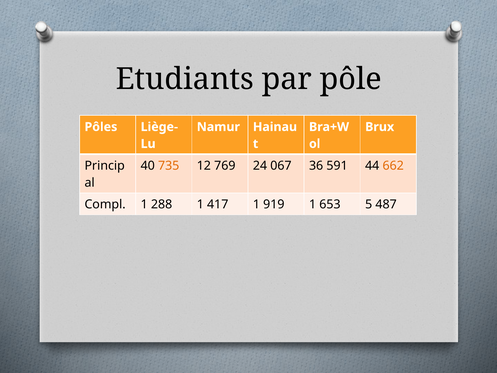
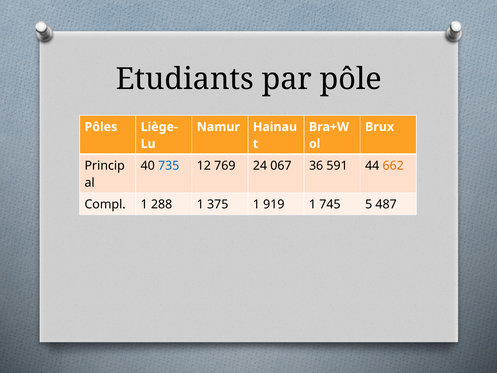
735 colour: orange -> blue
417: 417 -> 375
653: 653 -> 745
